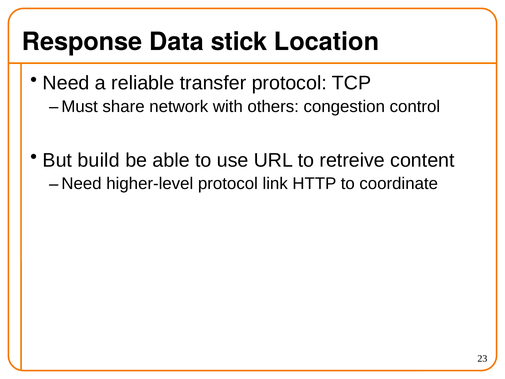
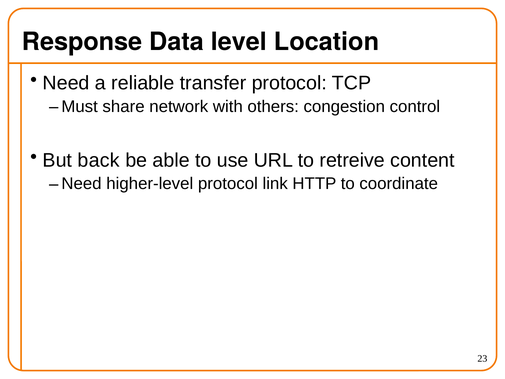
stick: stick -> level
build: build -> back
